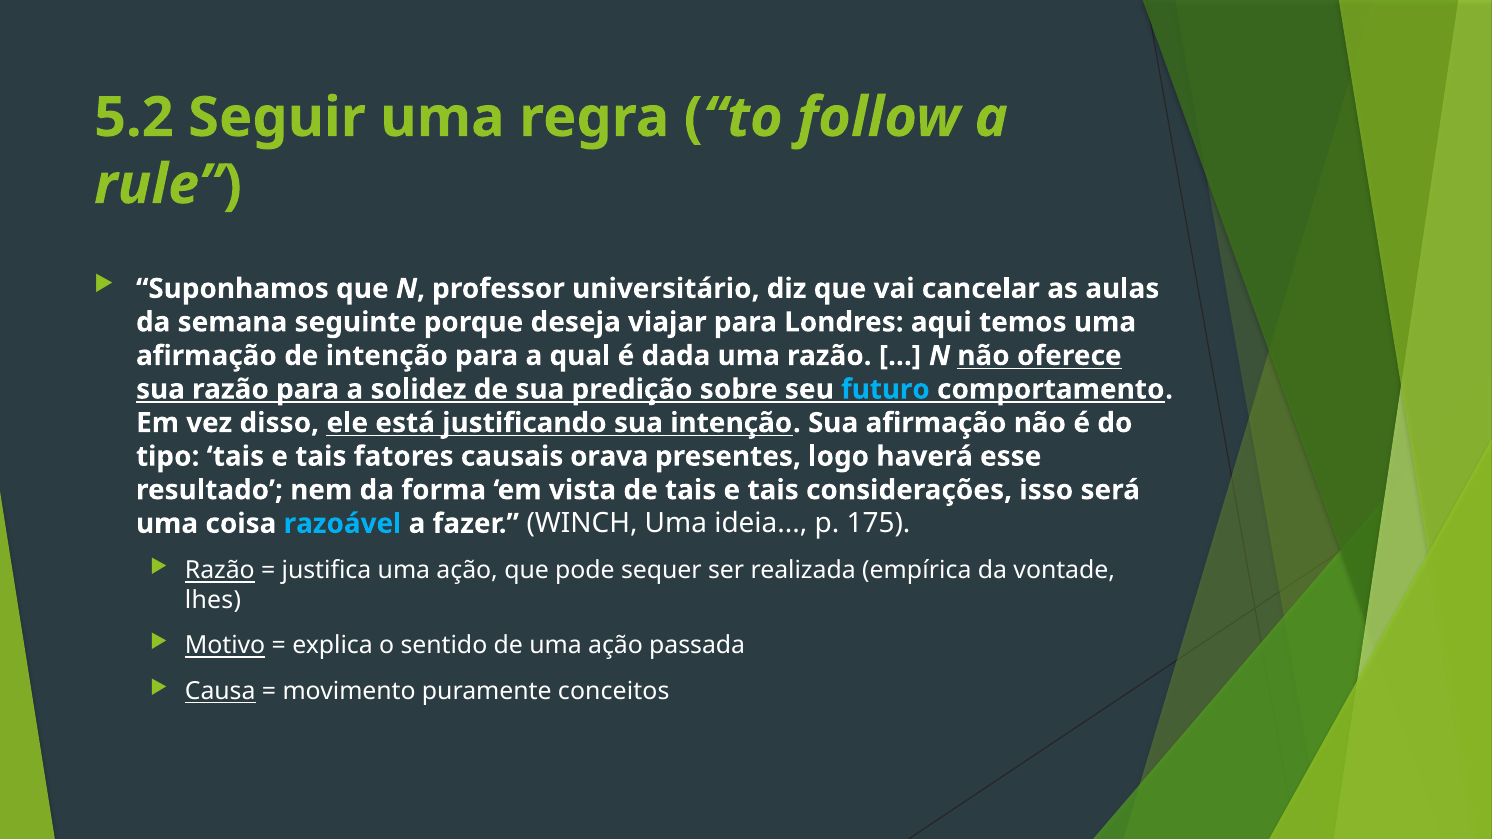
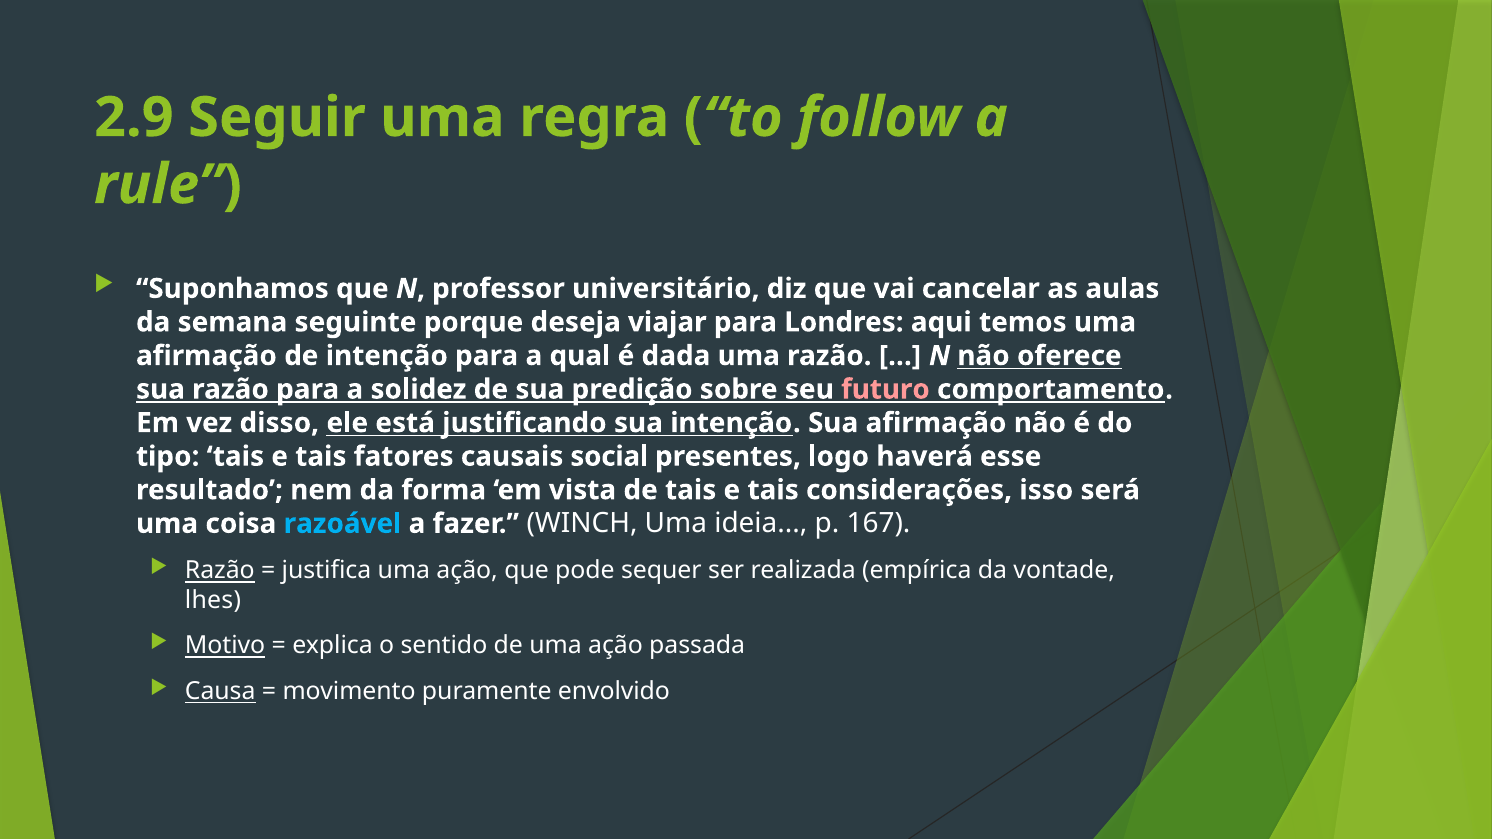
5.2: 5.2 -> 2.9
futuro colour: light blue -> pink
orava: orava -> social
175: 175 -> 167
conceitos: conceitos -> envolvido
